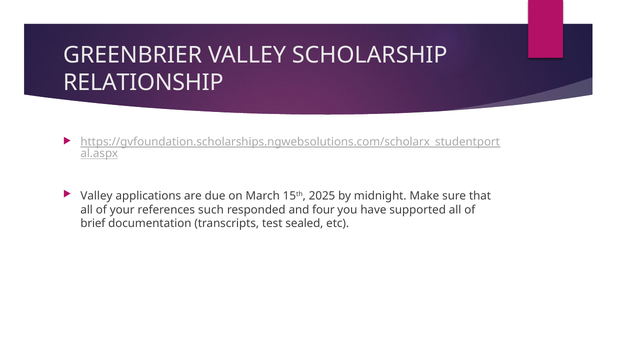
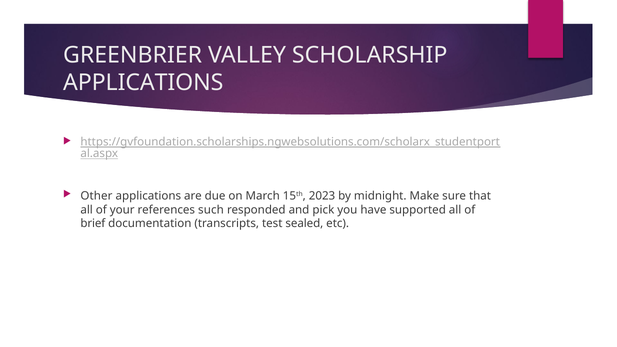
RELATIONSHIP at (143, 83): RELATIONSHIP -> APPLICATIONS
Valley at (96, 196): Valley -> Other
2025: 2025 -> 2023
four: four -> pick
